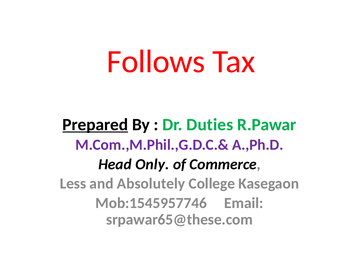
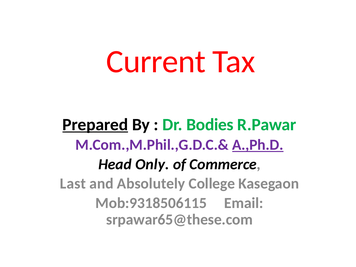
Follows: Follows -> Current
Duties: Duties -> Bodies
A.,Ph.D underline: none -> present
Less: Less -> Last
Mob:1545957746: Mob:1545957746 -> Mob:9318506115
